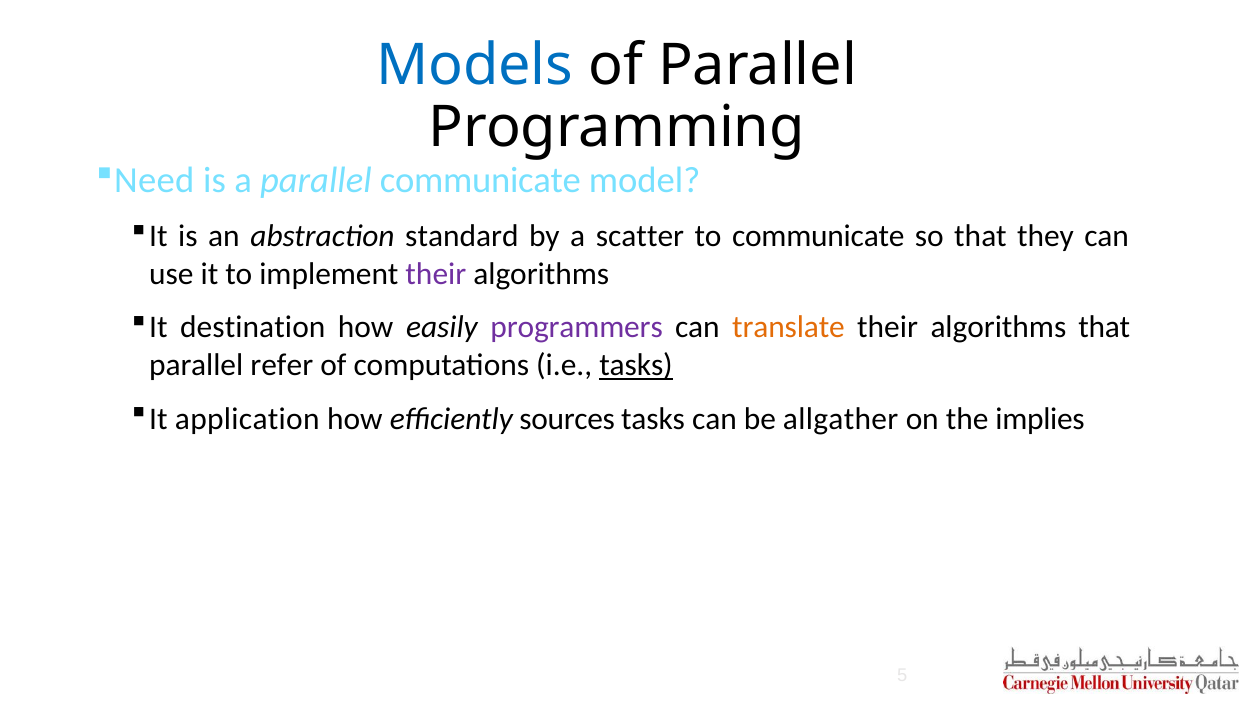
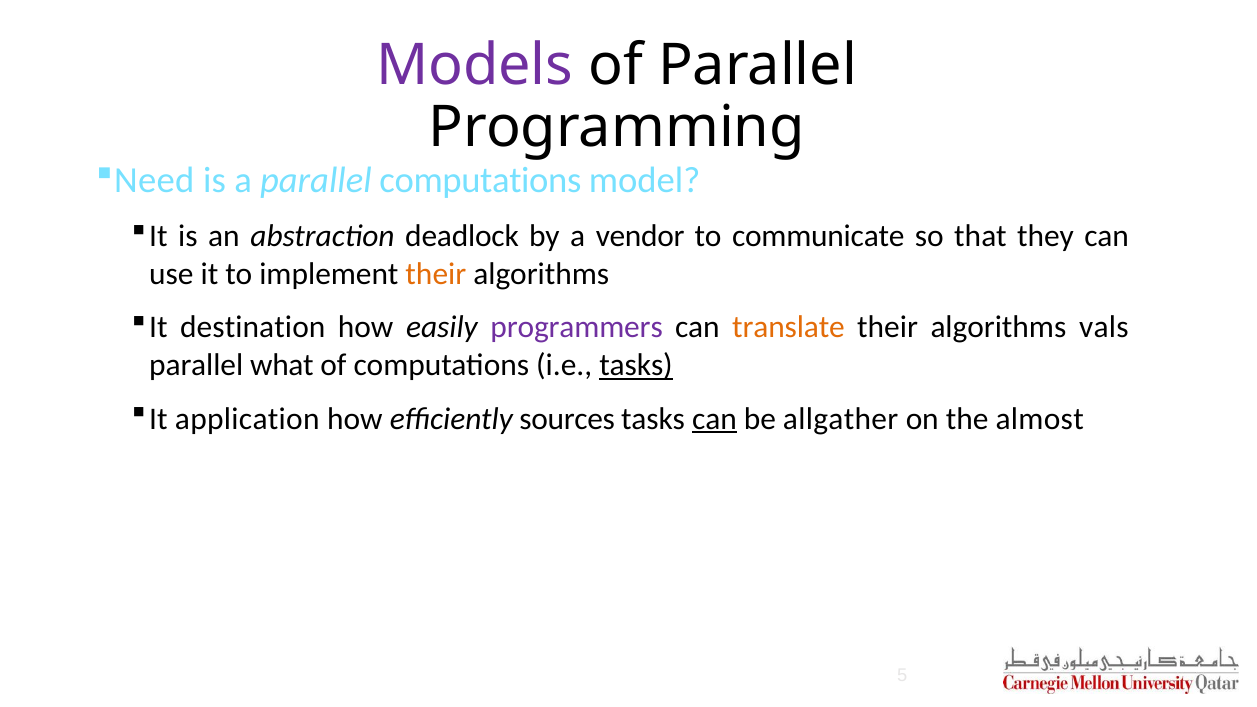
Models colour: blue -> purple
parallel communicate: communicate -> computations
standard: standard -> deadlock
scatter: scatter -> vendor
their at (436, 274) colour: purple -> orange
algorithms that: that -> vals
refer: refer -> what
can at (714, 419) underline: none -> present
implies: implies -> almost
